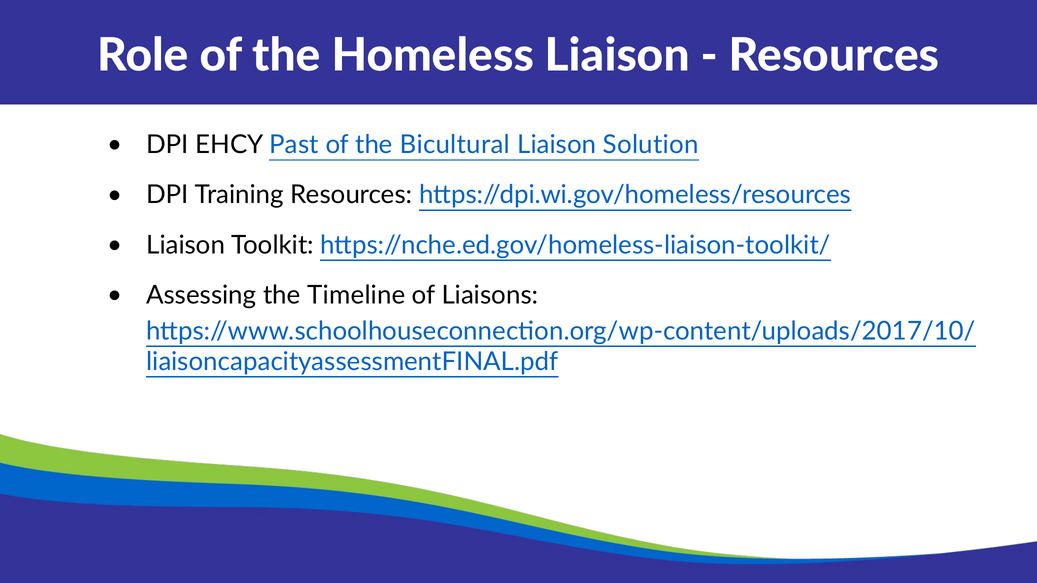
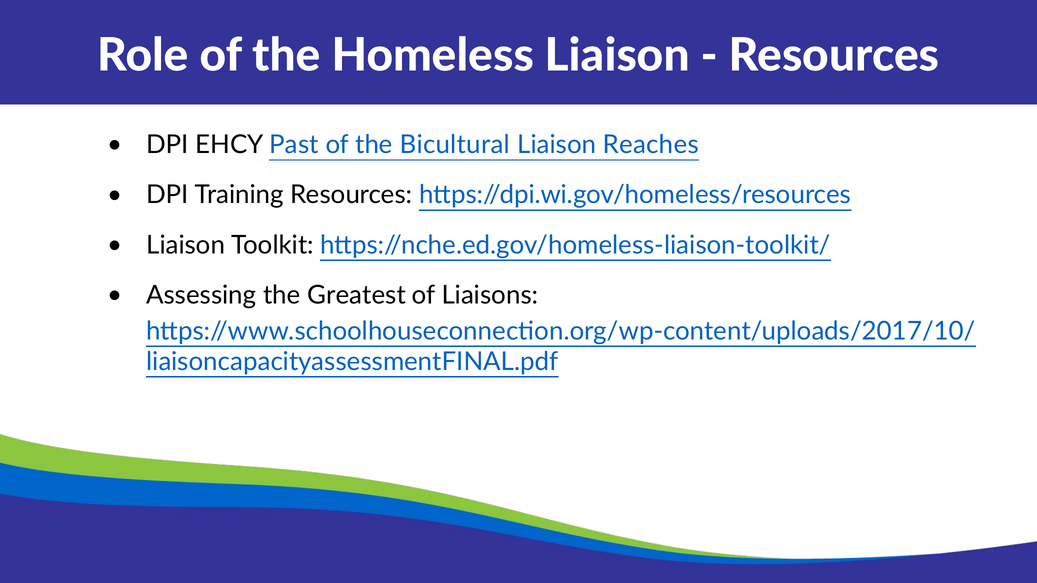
Solution: Solution -> Reaches
Timeline: Timeline -> Greatest
